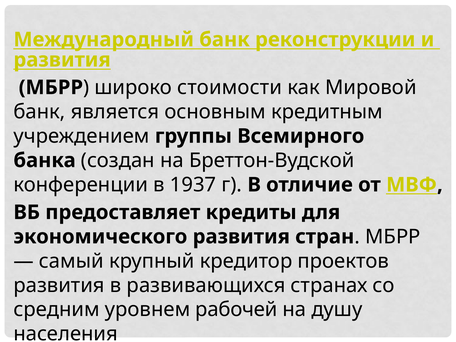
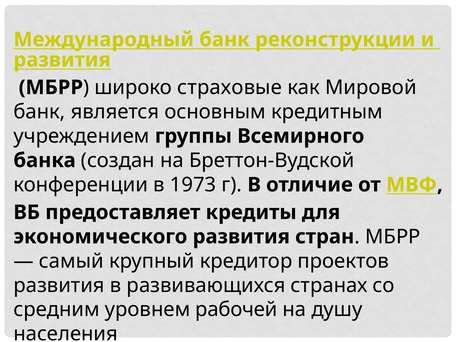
стоимости: стоимости -> страховые
1937: 1937 -> 1973
